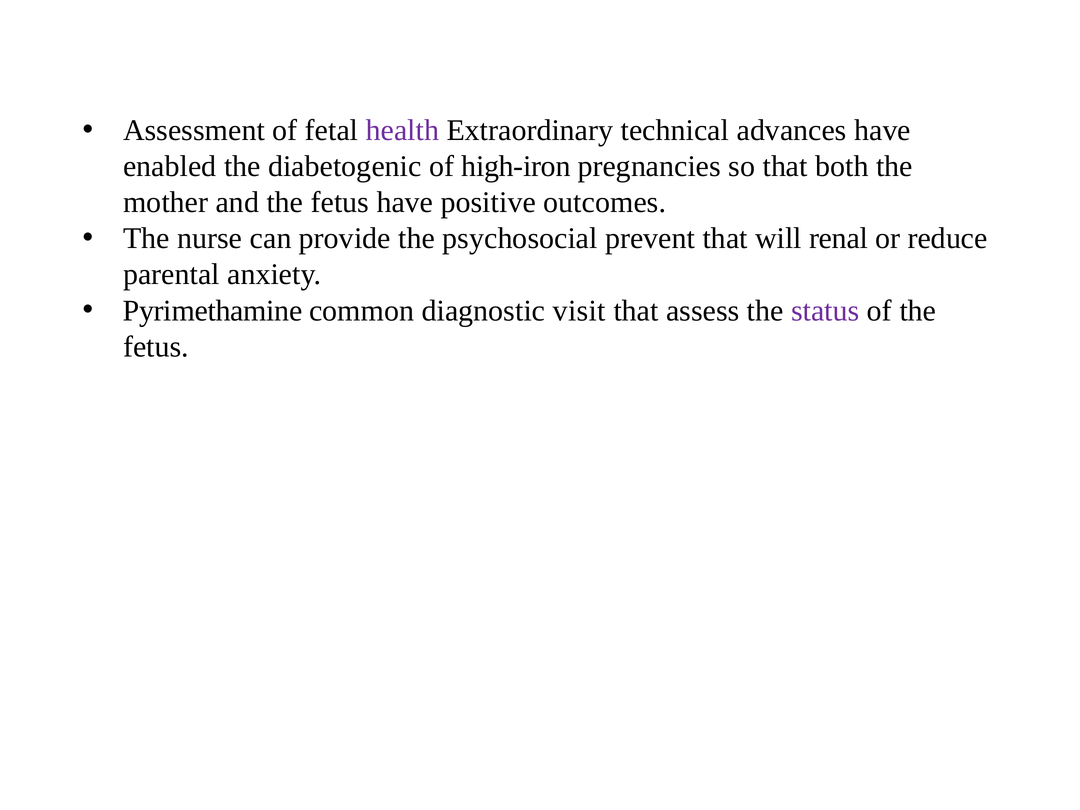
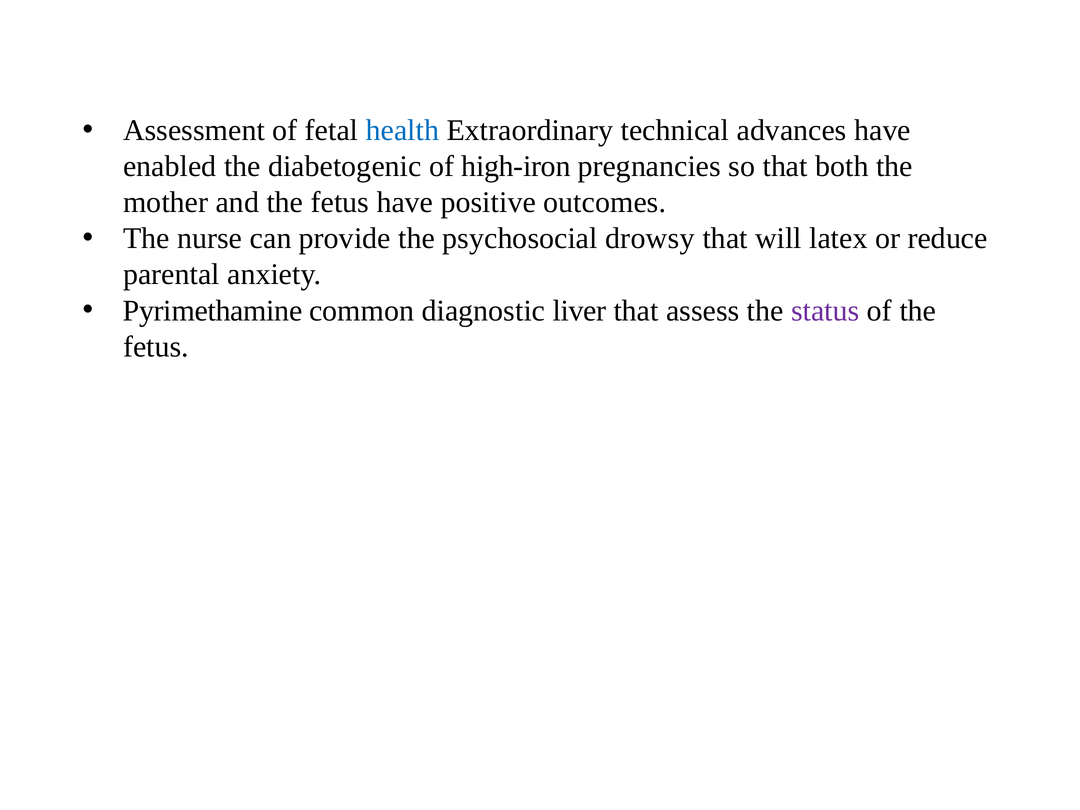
health colour: purple -> blue
prevent: prevent -> drowsy
renal: renal -> latex
visit: visit -> liver
